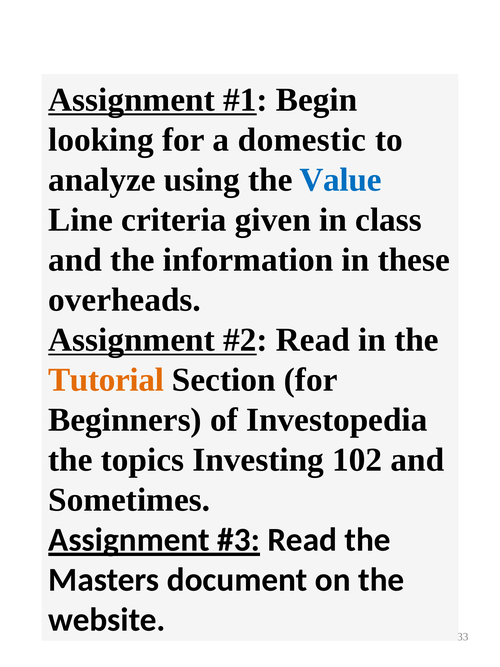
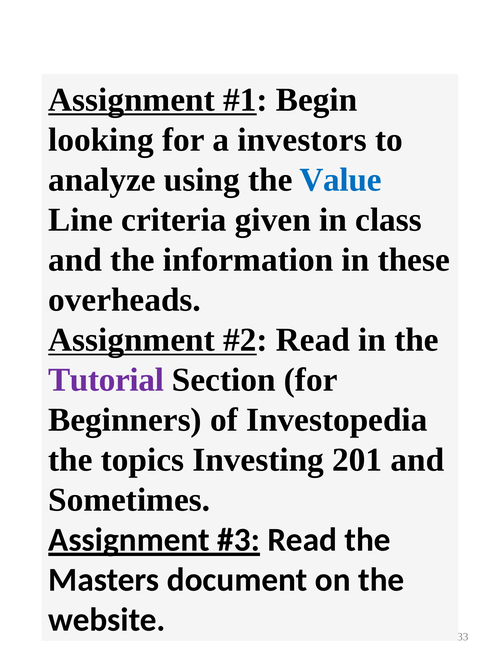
domestic: domestic -> investors
Tutorial colour: orange -> purple
102: 102 -> 201
